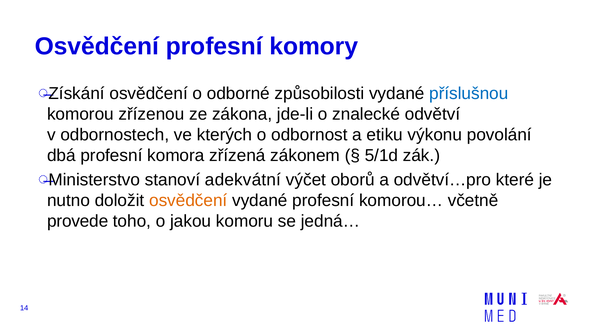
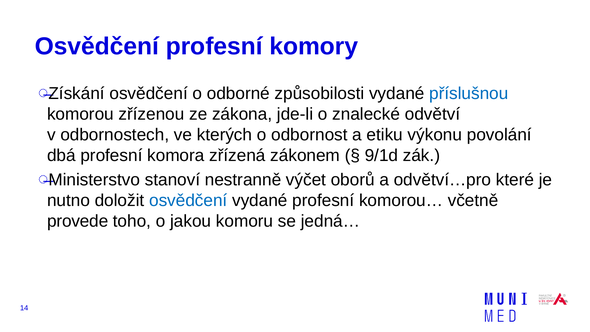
5/1d: 5/1d -> 9/1d
adekvátní: adekvátní -> nestranně
osvědčení at (188, 200) colour: orange -> blue
